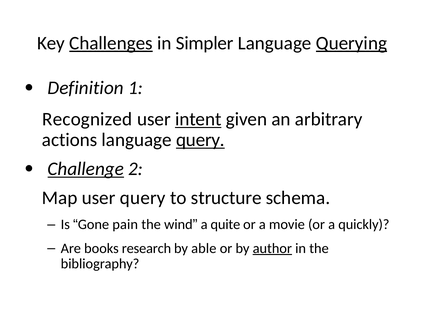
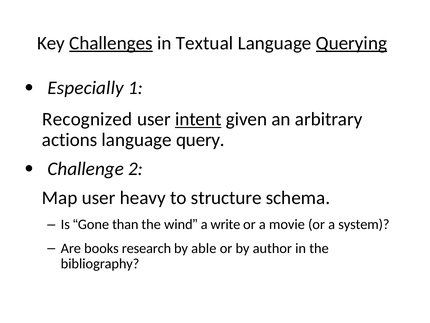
Simpler: Simpler -> Textual
Definition: Definition -> Especially
query at (200, 140) underline: present -> none
Challenge underline: present -> none
user query: query -> heavy
pain: pain -> than
quite: quite -> write
quickly: quickly -> system
author underline: present -> none
